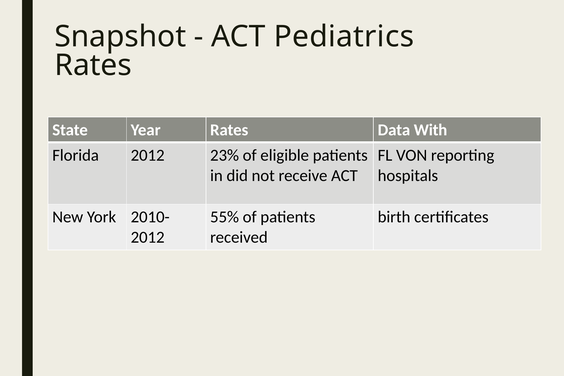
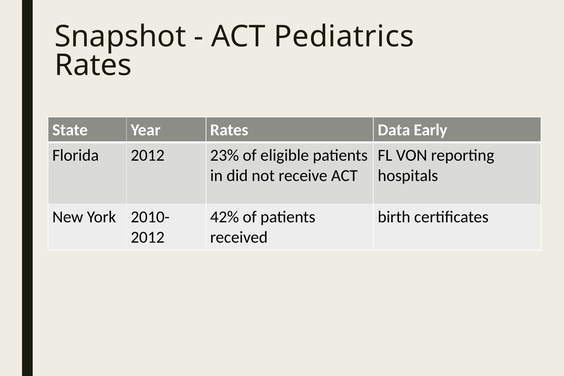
With: With -> Early
55%: 55% -> 42%
